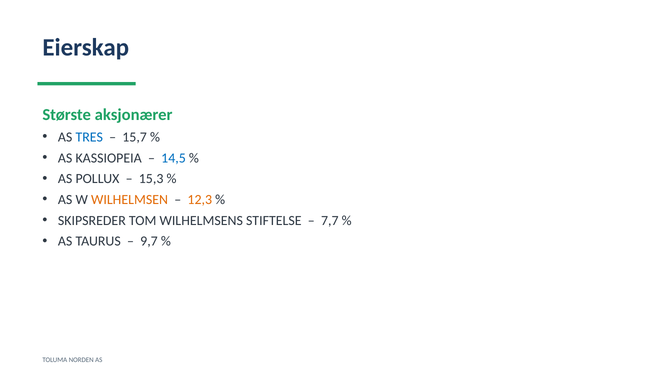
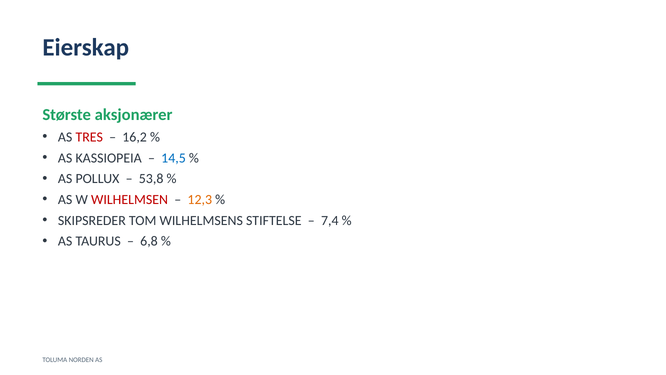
TRES colour: blue -> red
15,7: 15,7 -> 16,2
15,3: 15,3 -> 53,8
WILHELMSEN colour: orange -> red
7,7: 7,7 -> 7,4
9,7: 9,7 -> 6,8
